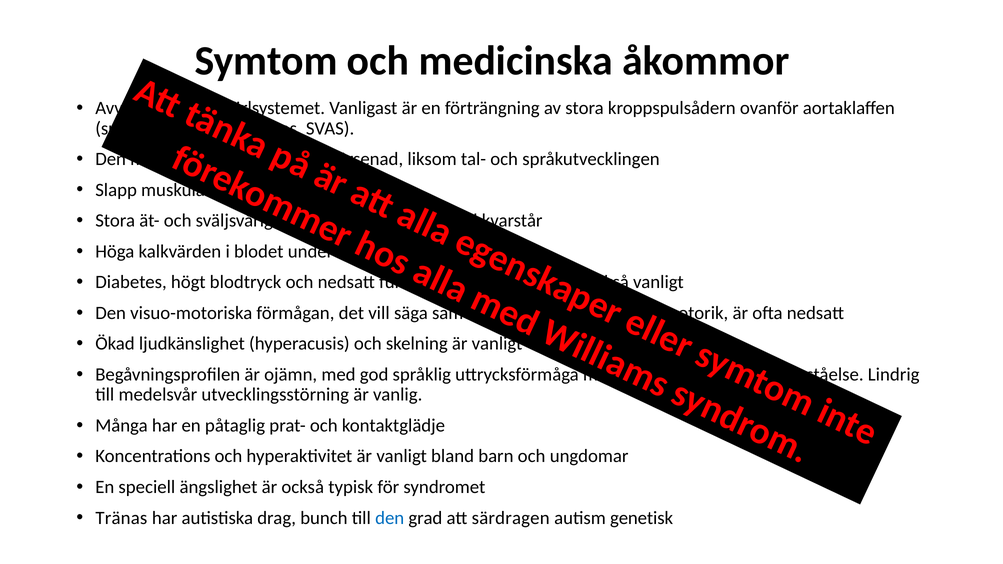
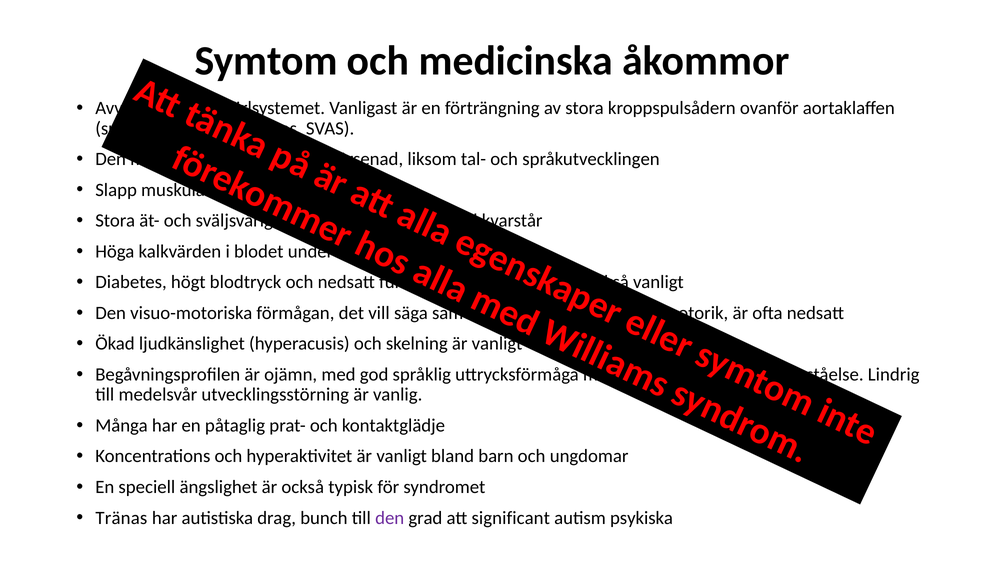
den at (390, 518) colour: blue -> purple
särdragen: särdragen -> significant
genetisk: genetisk -> psykiska
